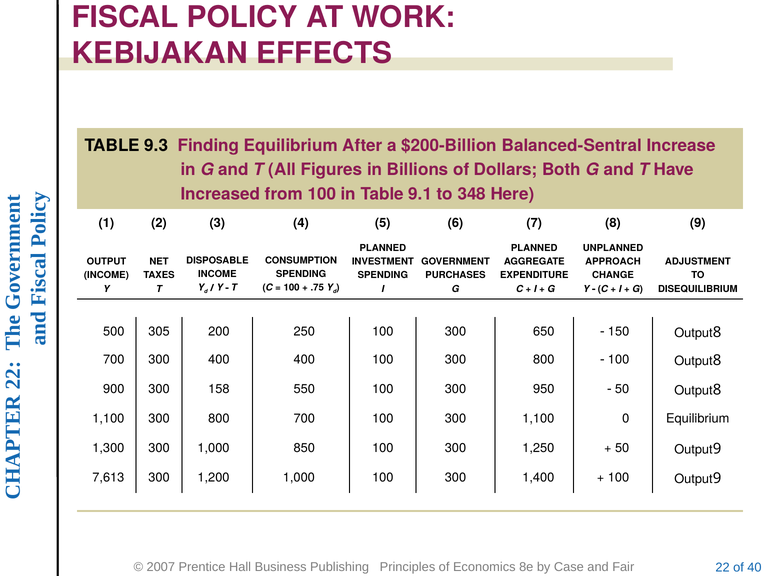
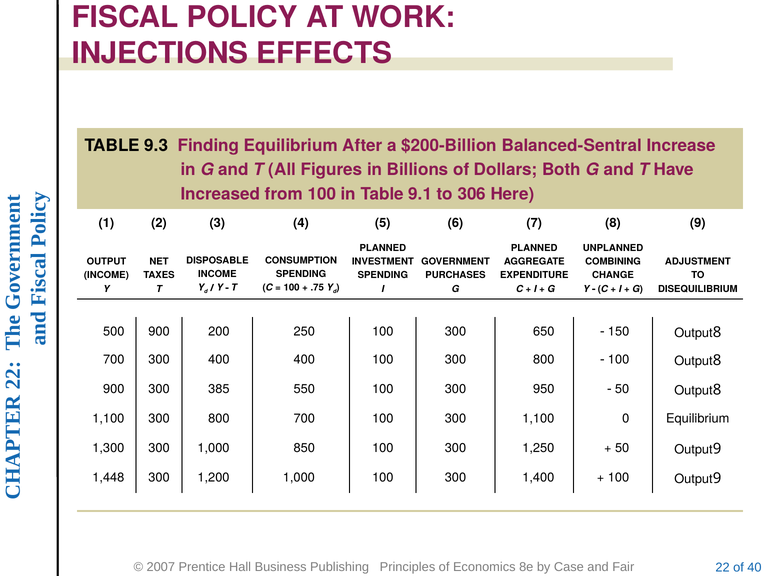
KEBIJAKAN: KEBIJAKAN -> INJECTIONS
348: 348 -> 306
APPROACH: APPROACH -> COMBINING
500 305: 305 -> 900
158: 158 -> 385
7,613: 7,613 -> 1,448
